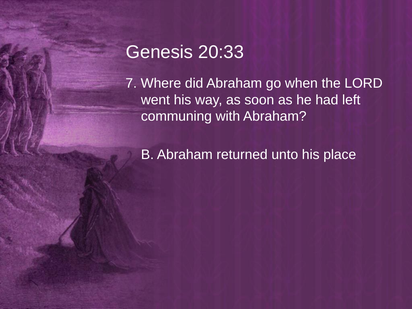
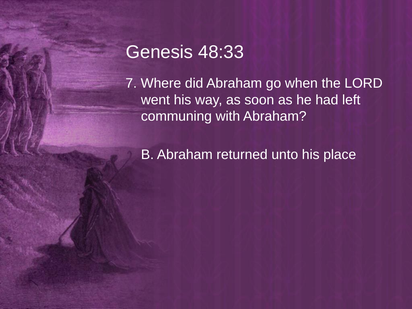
20:33: 20:33 -> 48:33
